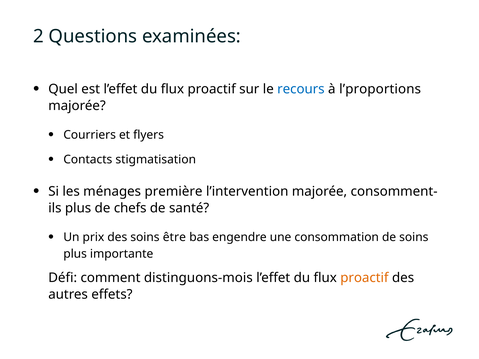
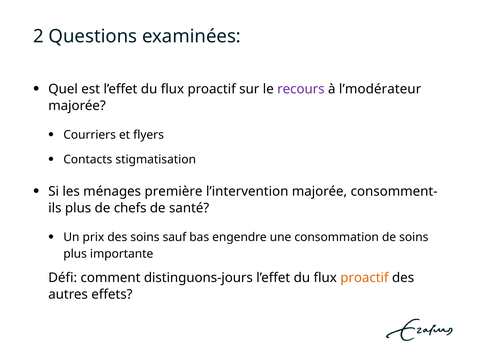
recours colour: blue -> purple
l’proportions: l’proportions -> l’modérateur
être: être -> sauf
distinguons-mois: distinguons-mois -> distinguons-jours
